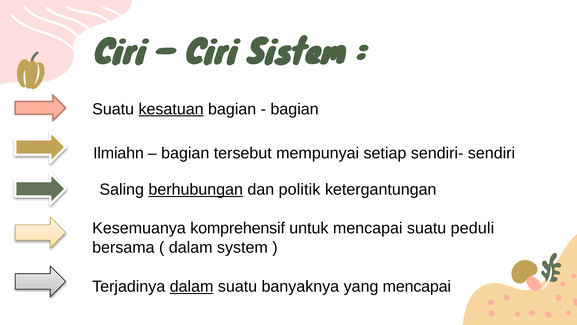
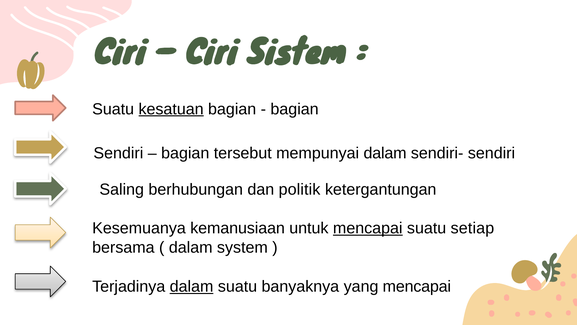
Ilmiahn at (118, 153): Ilmiahn -> Sendiri
mempunyai setiap: setiap -> dalam
berhubungan underline: present -> none
komprehensif: komprehensif -> kemanusiaan
mencapai at (368, 228) underline: none -> present
peduli: peduli -> setiap
